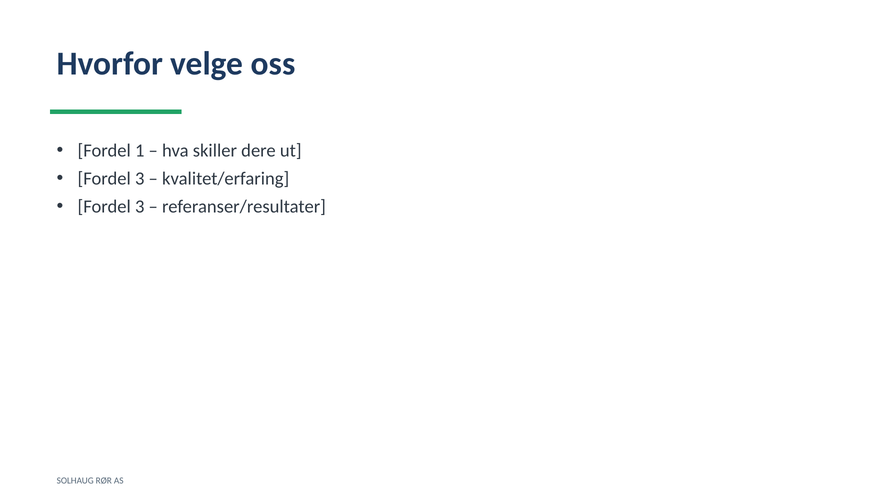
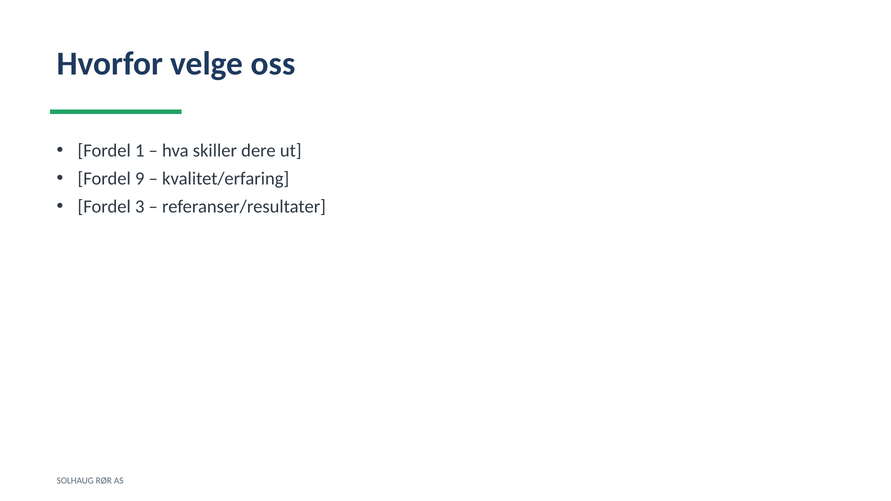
3 at (140, 179): 3 -> 9
